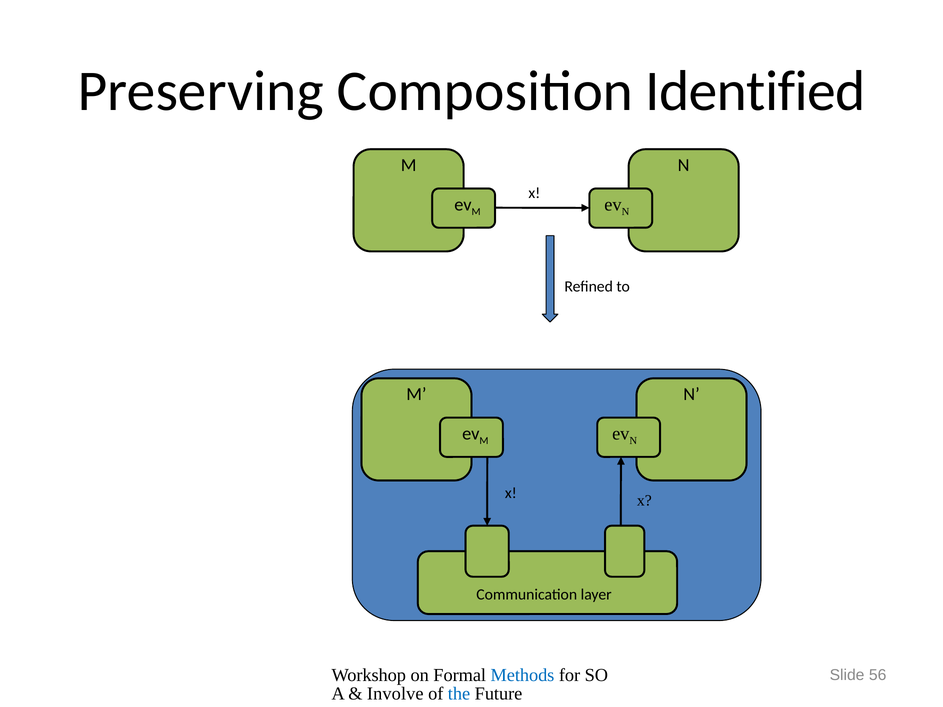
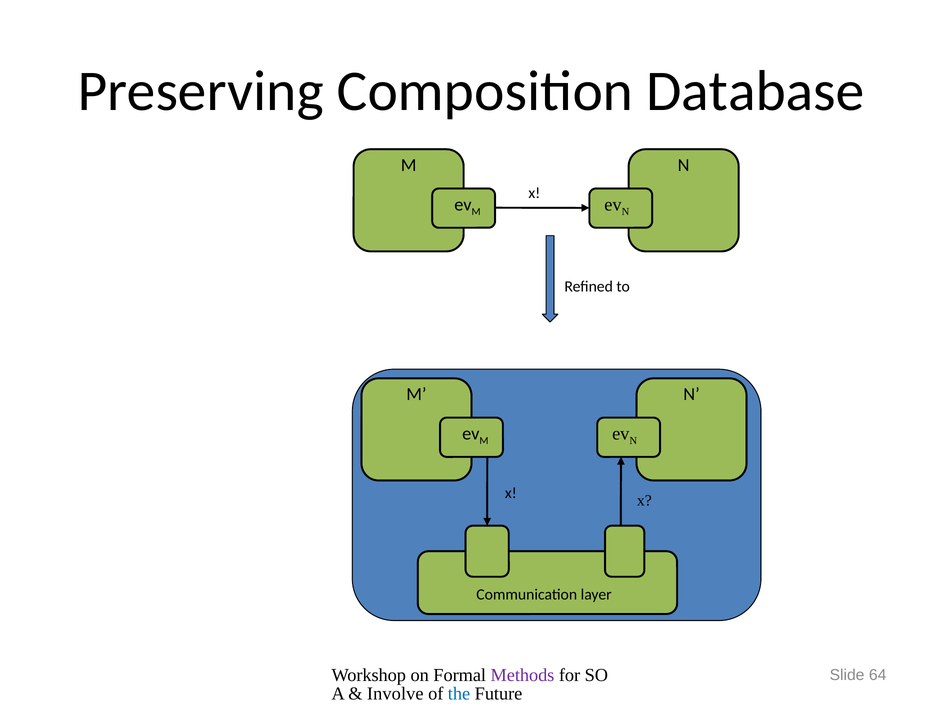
Identified: Identified -> Database
Methods colour: blue -> purple
56: 56 -> 64
